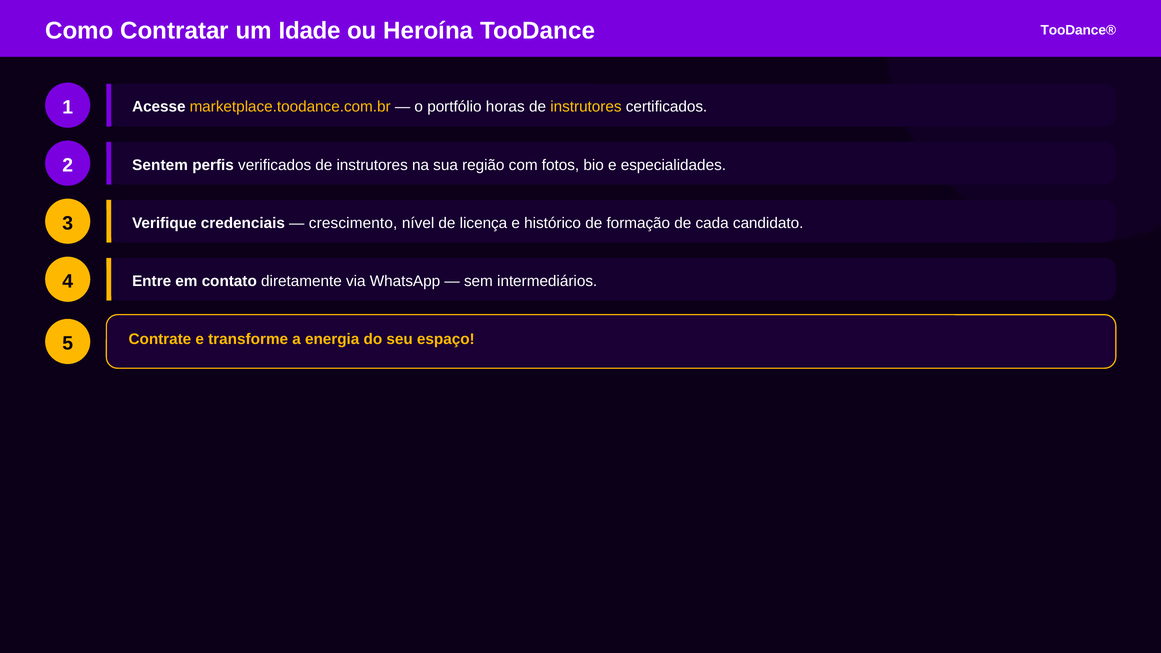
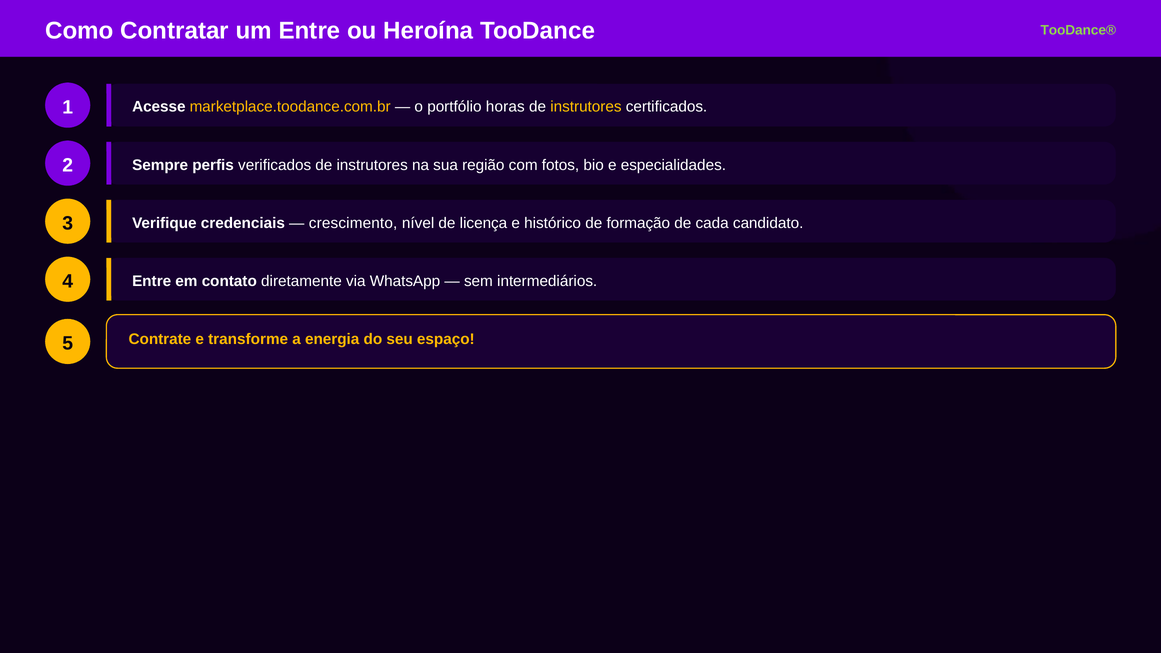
um Idade: Idade -> Entre
TooDance® colour: white -> light green
Sentem: Sentem -> Sempre
